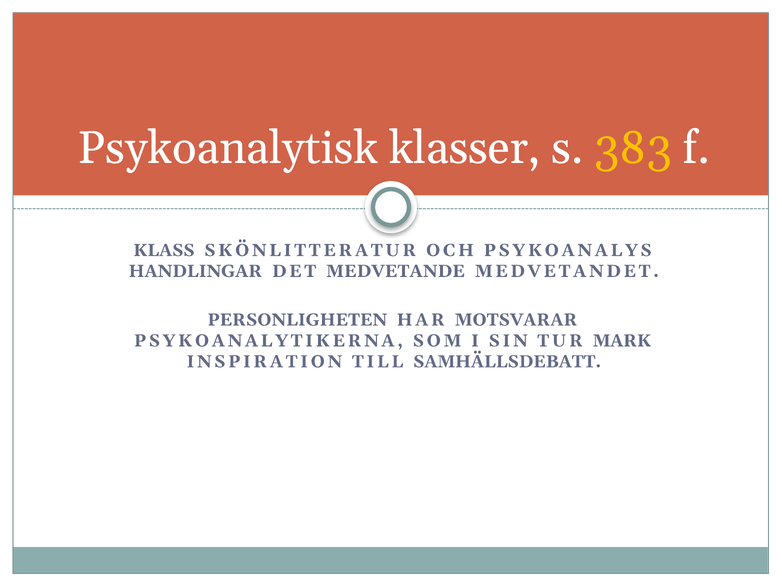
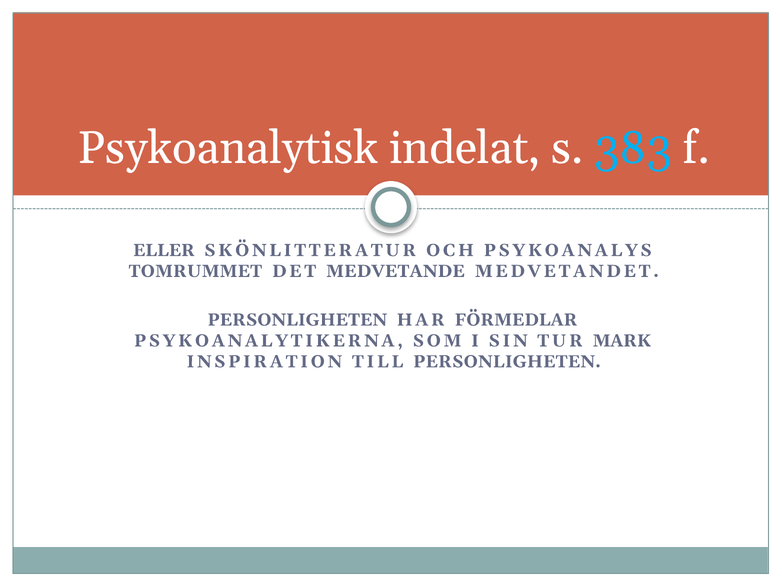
klasser: klasser -> indelat
383 colour: yellow -> light blue
KLASS: KLASS -> ELLER
HANDLINGAR: HANDLINGAR -> TOMRUMMET
MOTSVARAR: MOTSVARAR -> FÖRMEDLAR
TILL SAMHÄLLSDEBATT: SAMHÄLLSDEBATT -> PERSONLIGHETEN
